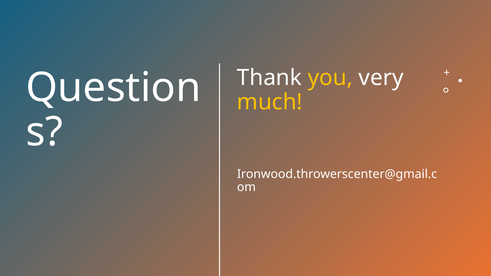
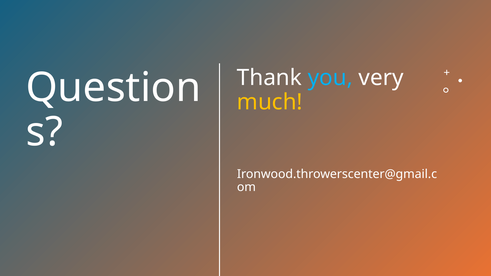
you colour: yellow -> light blue
